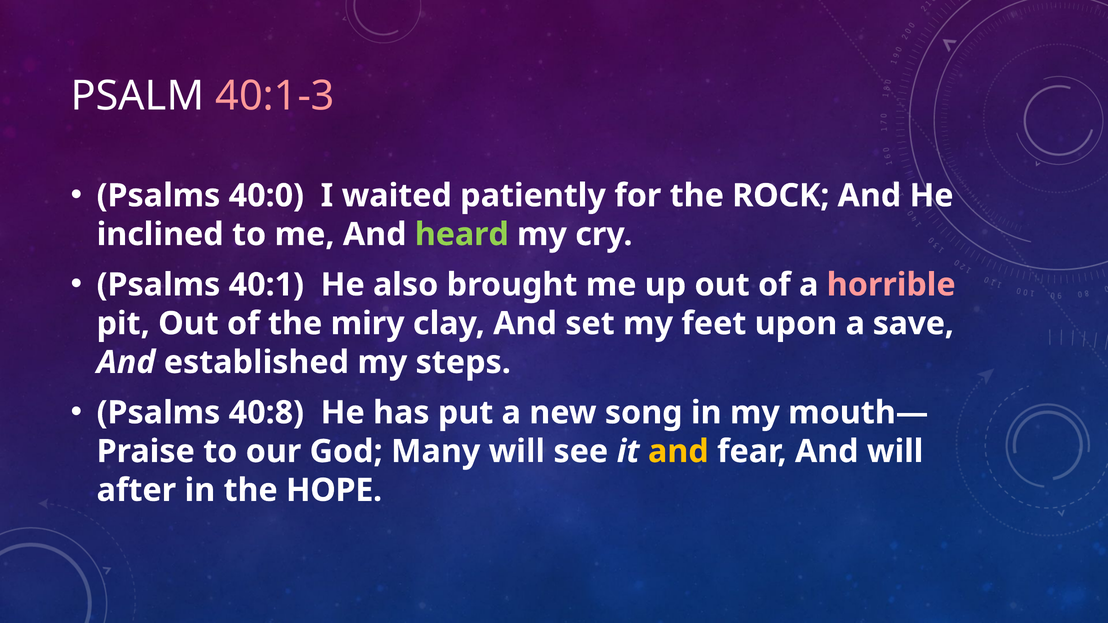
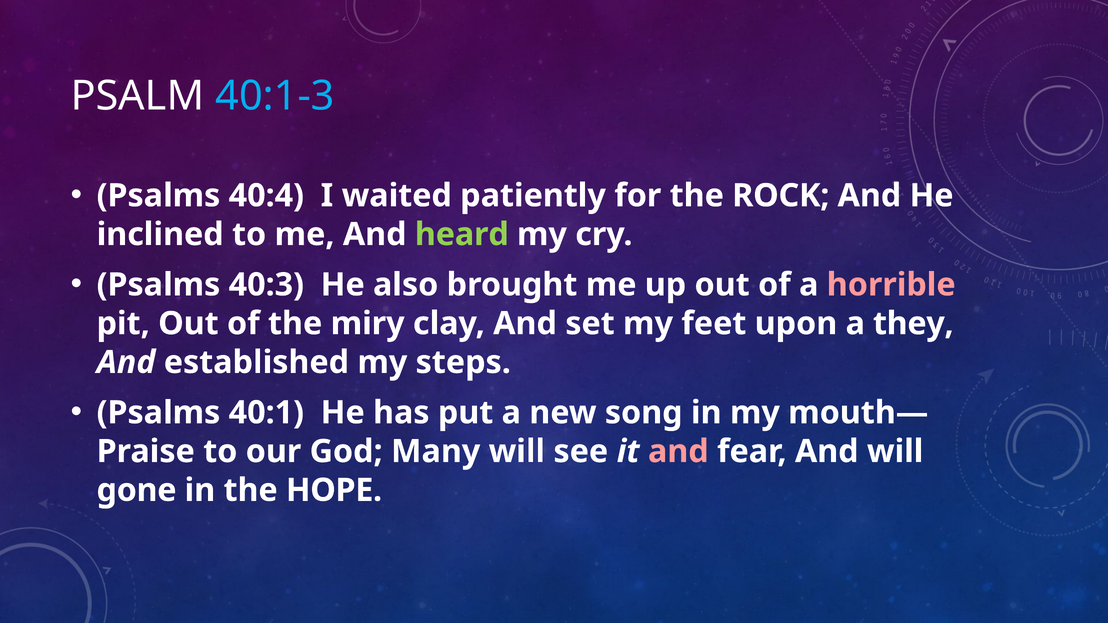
40:1-3 colour: pink -> light blue
40:0: 40:0 -> 40:4
40:1: 40:1 -> 40:3
save: save -> they
40:8: 40:8 -> 40:1
and at (678, 452) colour: yellow -> pink
after: after -> gone
